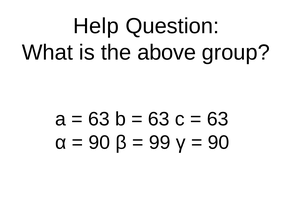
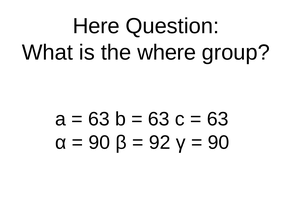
Help: Help -> Here
above: above -> where
99: 99 -> 92
